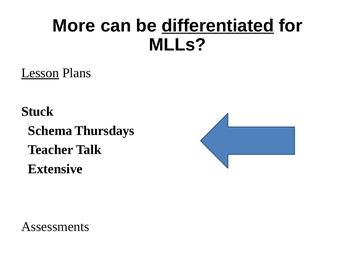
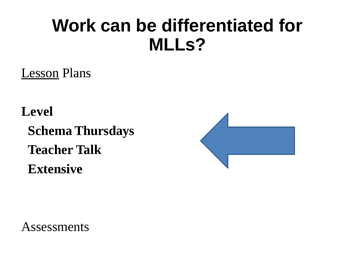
More: More -> Work
differentiated underline: present -> none
Stuck: Stuck -> Level
